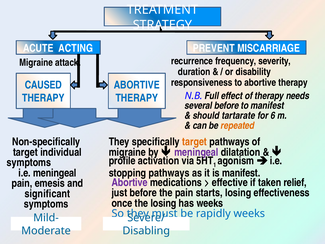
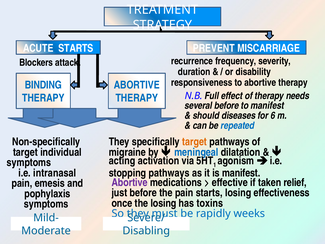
ACUTE ACTING: ACTING -> STARTS
Migraine at (36, 62): Migraine -> Blockers
CAUSED: CAUSED -> BINDING
tartarate: tartarate -> diseases
repeated colour: orange -> blue
meningeal at (196, 152) colour: purple -> blue
profile: profile -> acting
i.e meningeal: meningeal -> intranasal
significant: significant -> pophylaxis
has weeks: weeks -> toxins
